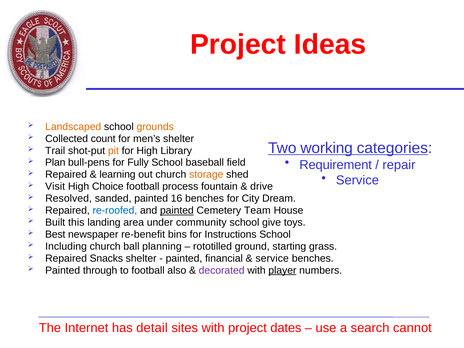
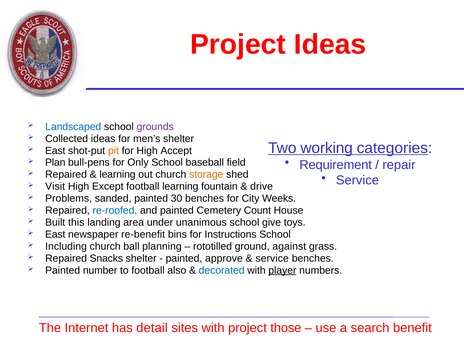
Landscaped colour: orange -> blue
grounds colour: orange -> purple
Collected count: count -> ideas
Trail at (55, 151): Trail -> East
Library: Library -> Accept
Fully: Fully -> Only
Choice: Choice -> Except
football process: process -> learning
Resolved: Resolved -> Problems
16: 16 -> 30
Dream: Dream -> Weeks
painted at (177, 210) underline: present -> none
Team: Team -> Count
community: community -> unanimous
Best at (55, 234): Best -> East
starting: starting -> against
financial: financial -> approve
through: through -> number
decorated colour: purple -> blue
dates: dates -> those
cannot: cannot -> benefit
